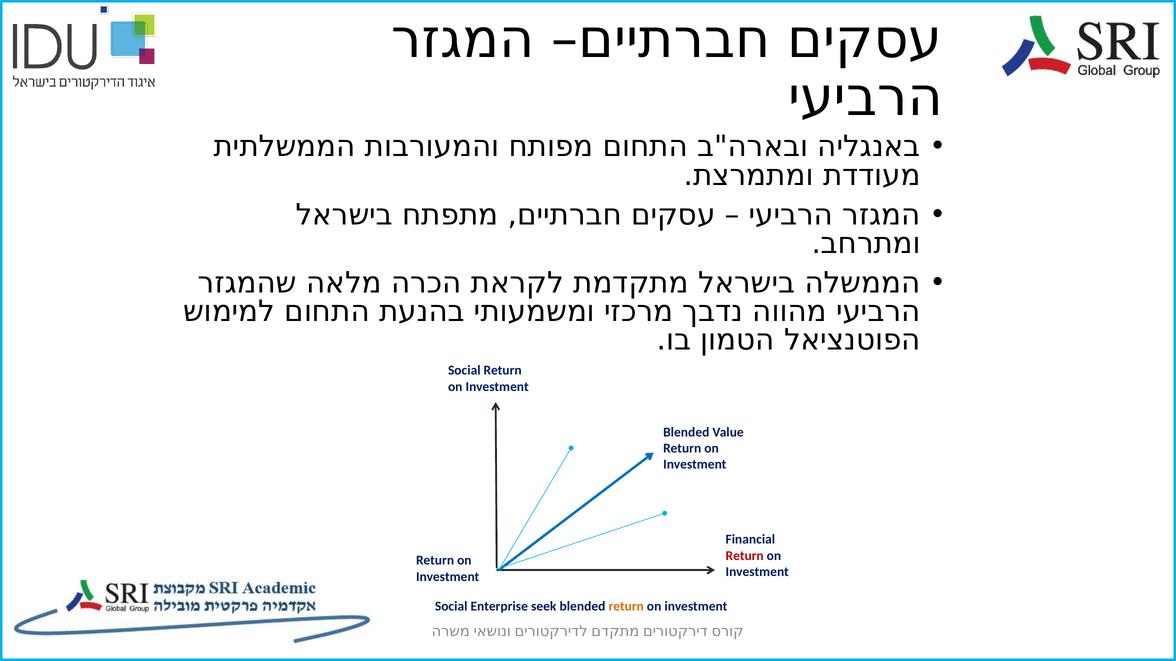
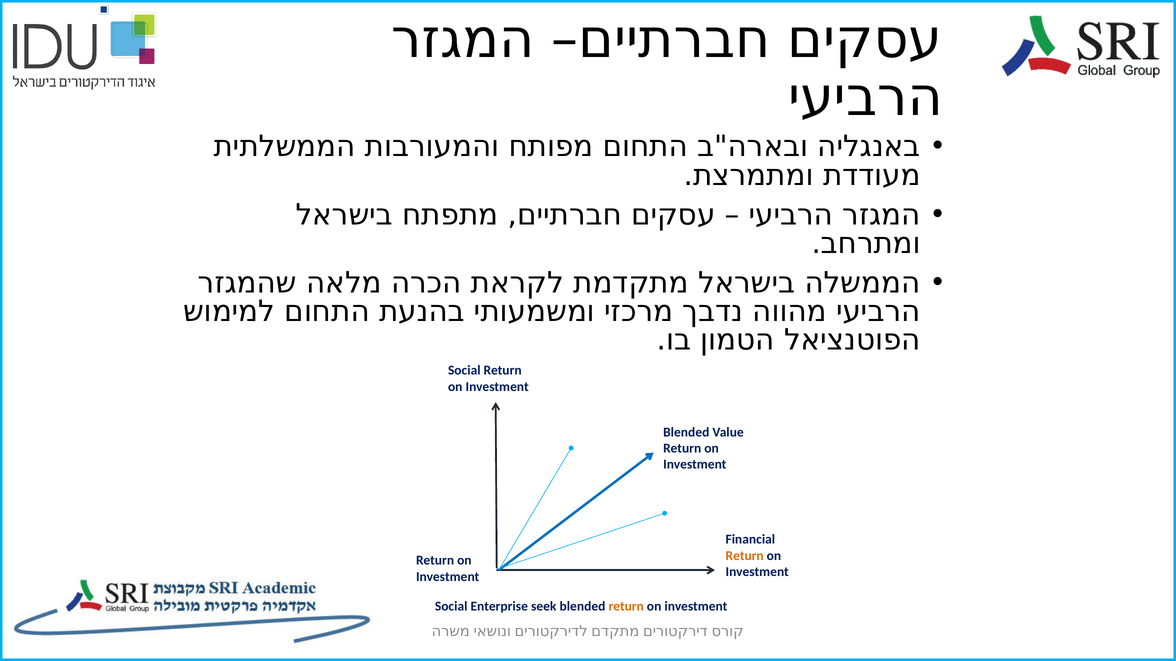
Return at (745, 556) colour: red -> orange
